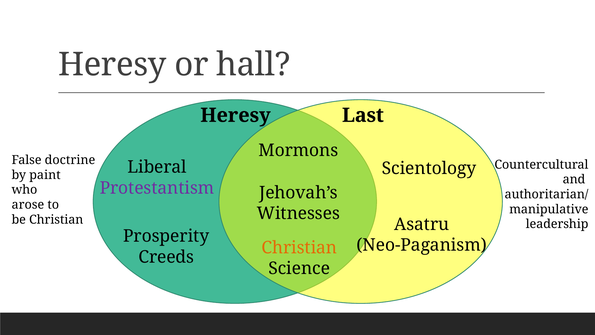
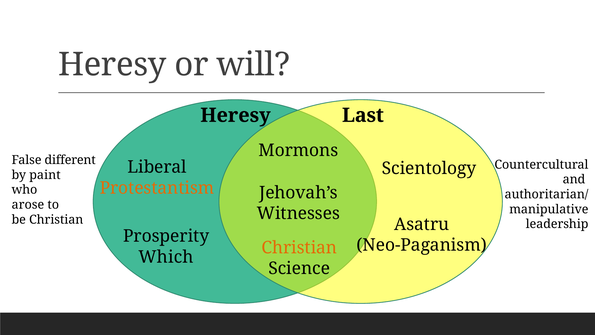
hall: hall -> will
doctrine: doctrine -> different
Protestantism colour: purple -> orange
Creeds: Creeds -> Which
